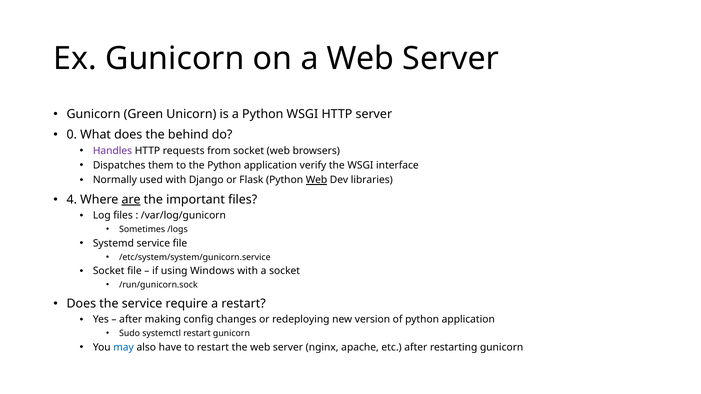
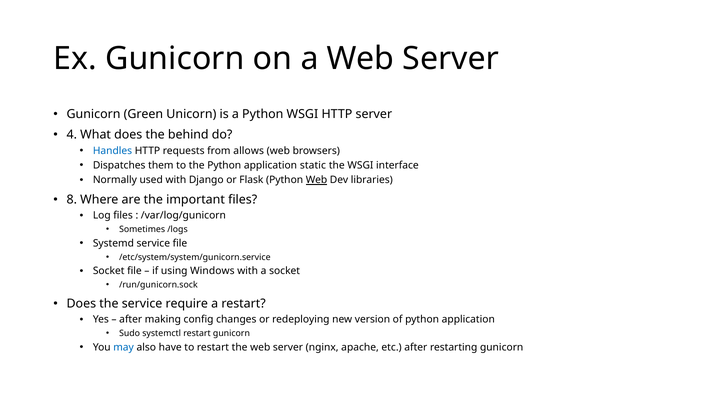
0: 0 -> 4
Handles colour: purple -> blue
from socket: socket -> allows
verify: verify -> static
4: 4 -> 8
are underline: present -> none
